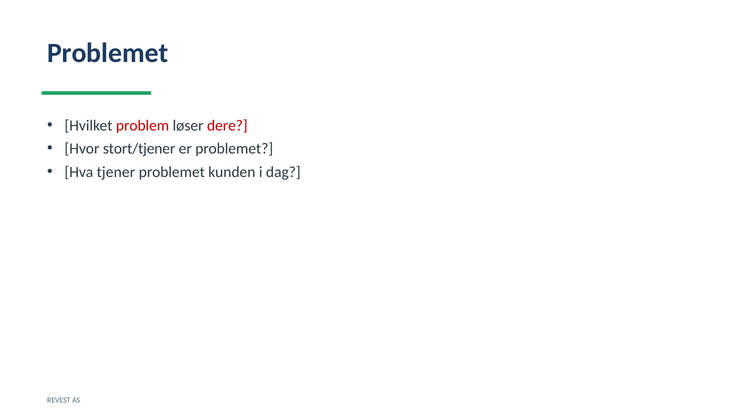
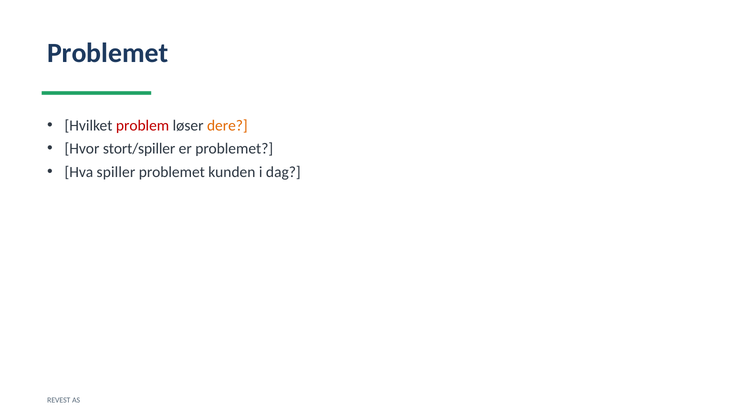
dere colour: red -> orange
stort/tjener: stort/tjener -> stort/spiller
tjener: tjener -> spiller
